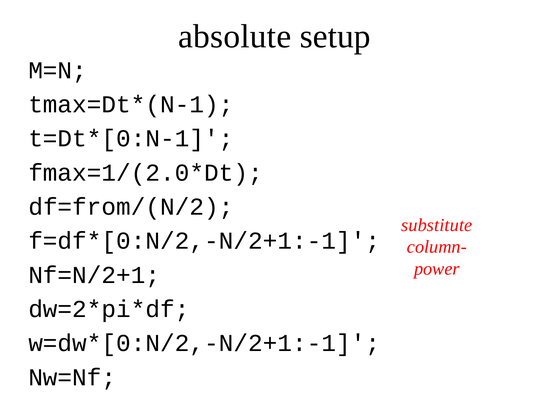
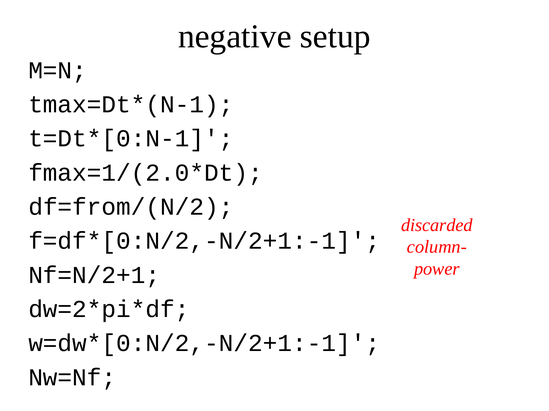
absolute: absolute -> negative
substitute: substitute -> discarded
